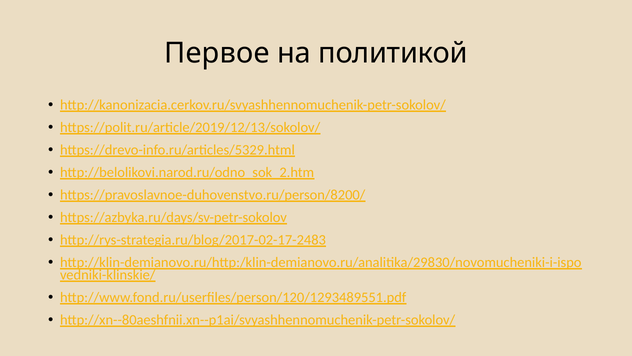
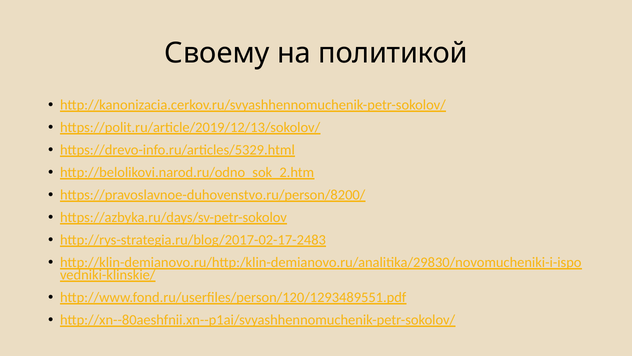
Первое: Первое -> Своему
